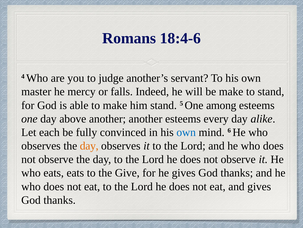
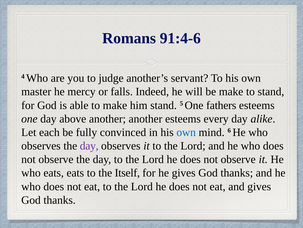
18:4-6: 18:4-6 -> 91:4-6
among: among -> fathers
day at (89, 145) colour: orange -> purple
Give: Give -> Itself
